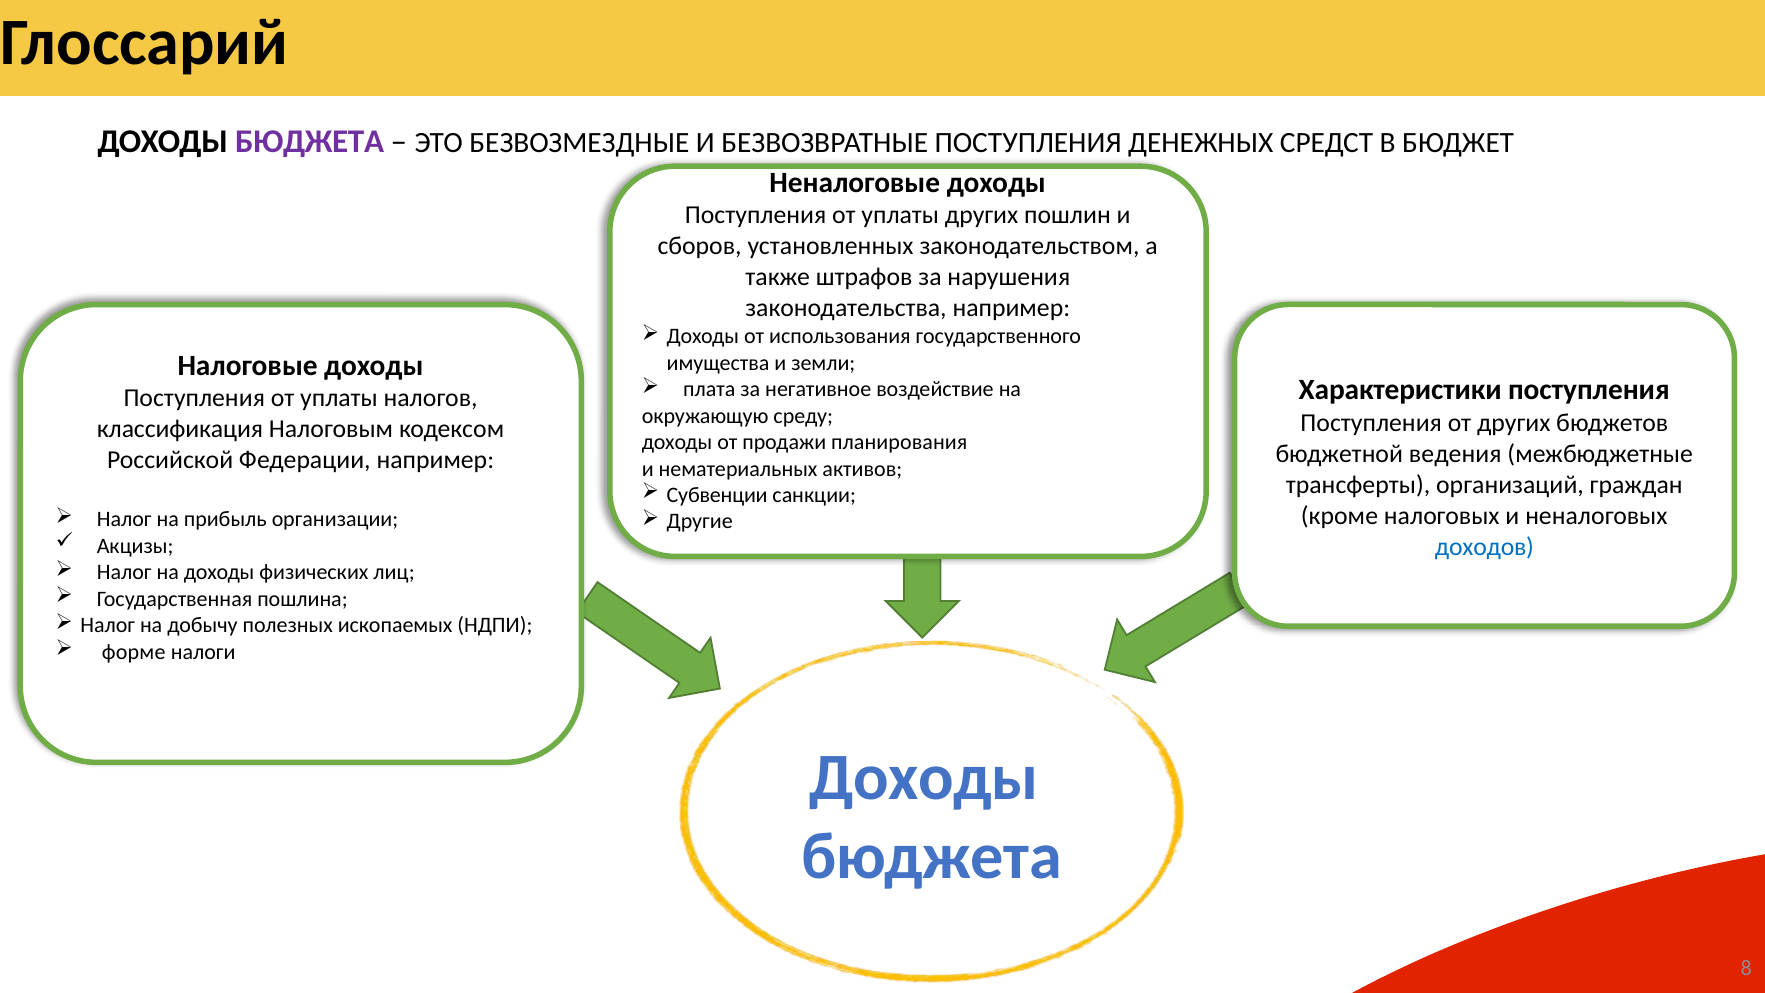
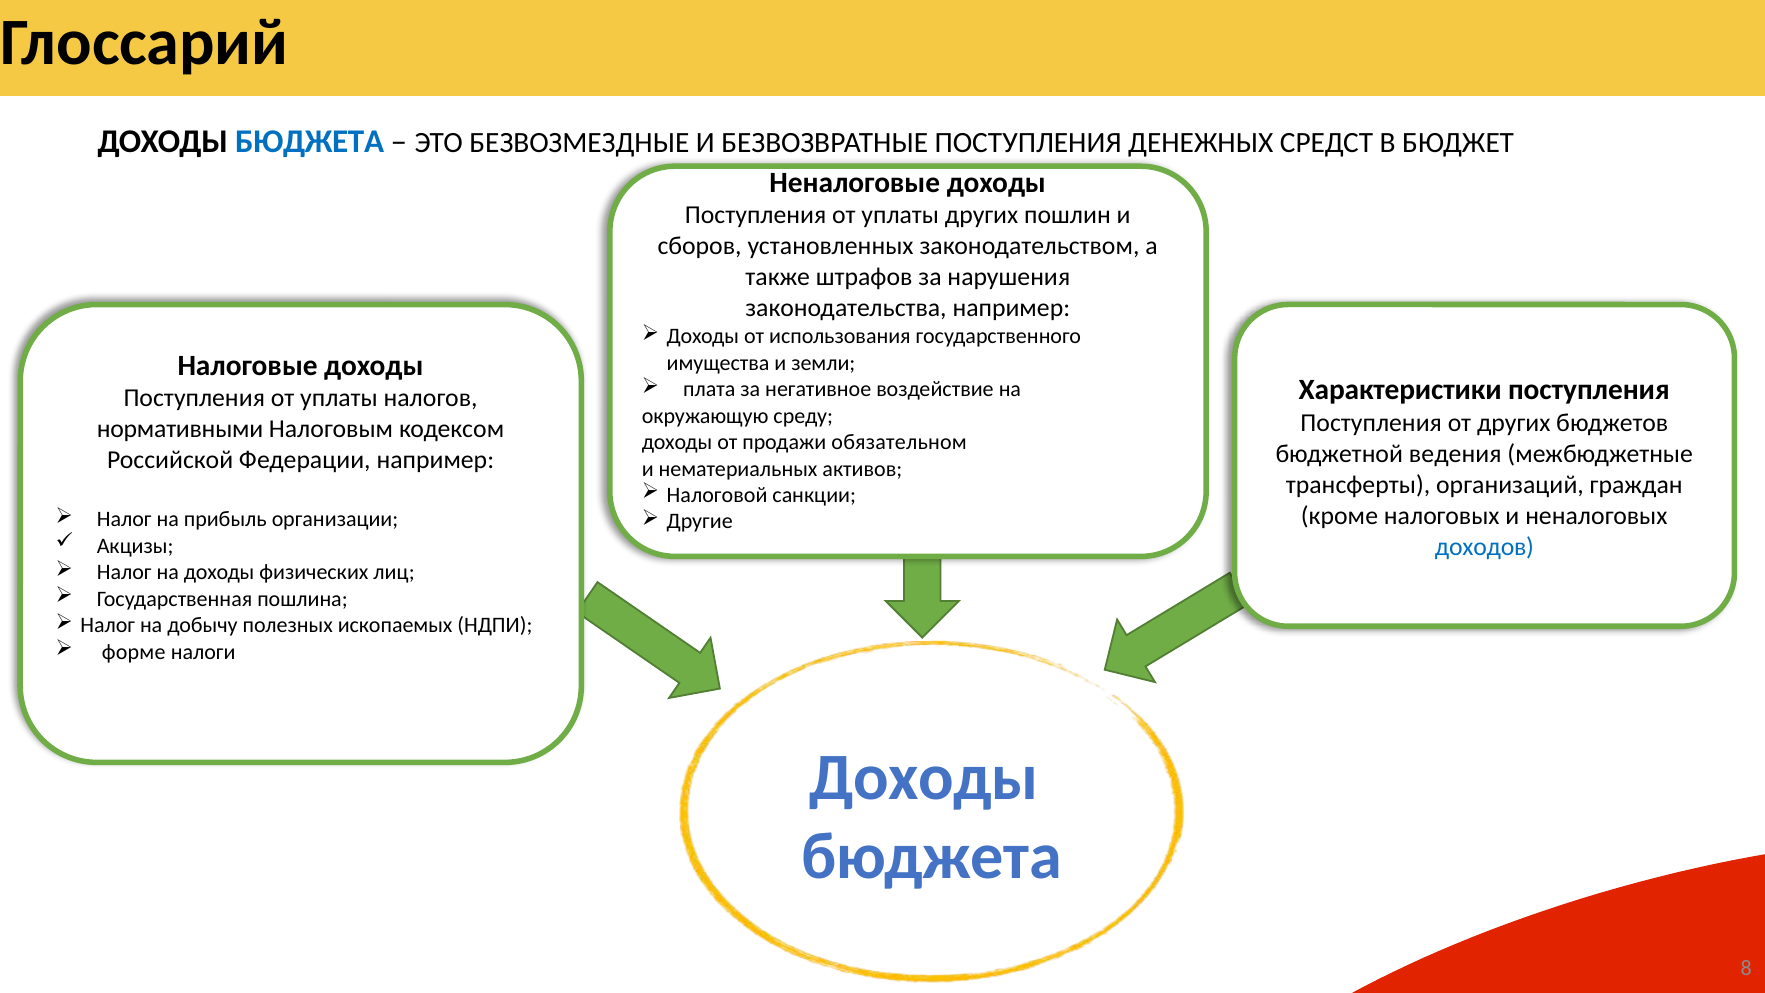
БЮДЖЕТА at (310, 141) colour: purple -> blue
классификация: классификация -> нормативными
планирования: планирования -> обязательном
Субвенции: Субвенции -> Налоговой
